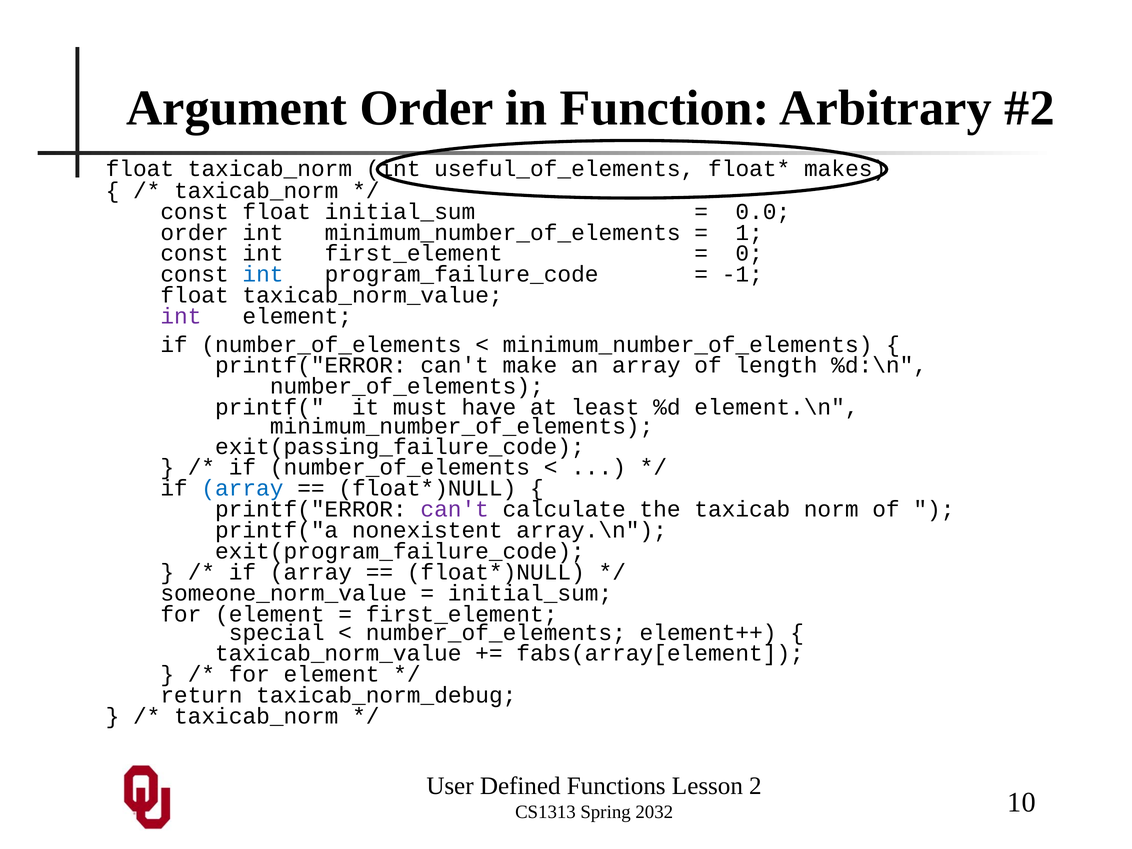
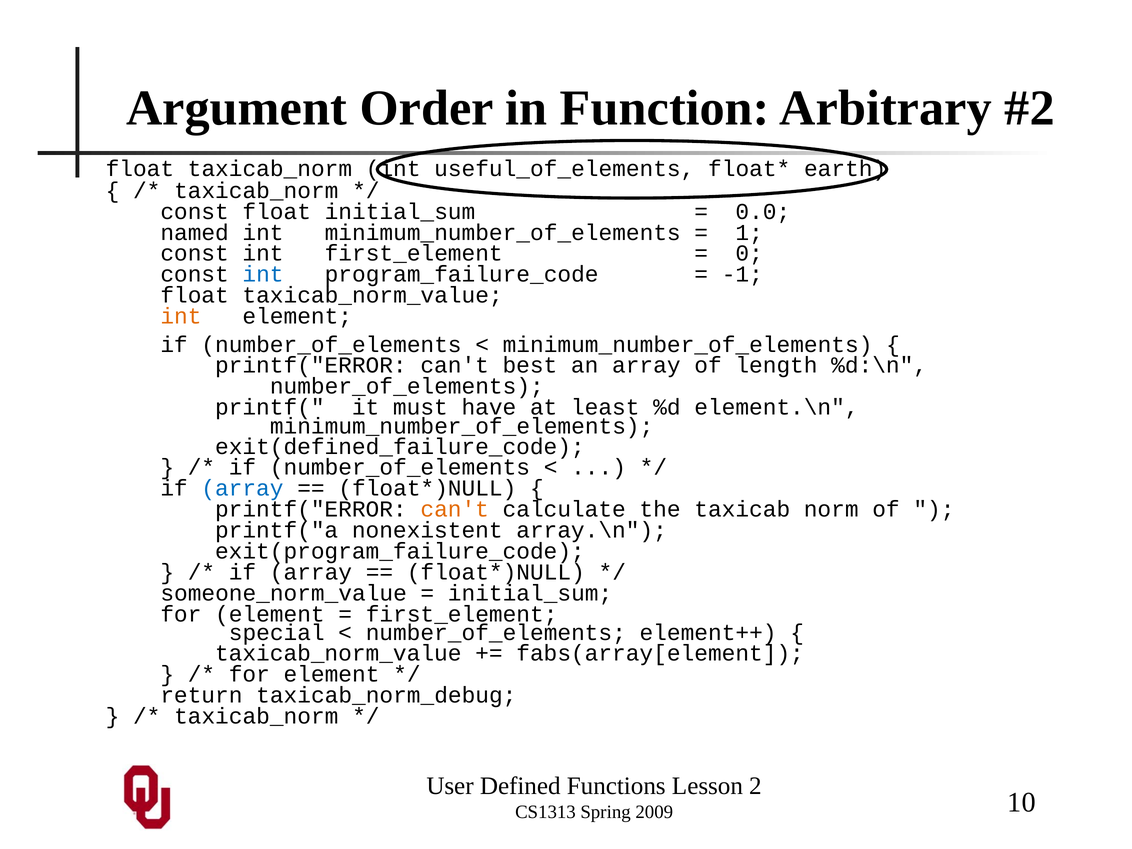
makes: makes -> earth
order at (195, 233): order -> named
int at (181, 316) colour: purple -> orange
make: make -> best
exit(passing_failure_code: exit(passing_failure_code -> exit(defined_failure_code
can't at (455, 509) colour: purple -> orange
2032: 2032 -> 2009
